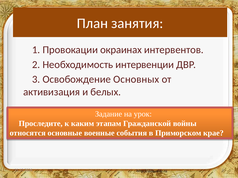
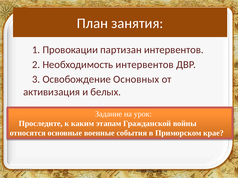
окраинах: окраинах -> партизан
Необходимость интервенции: интервенции -> интервентов
